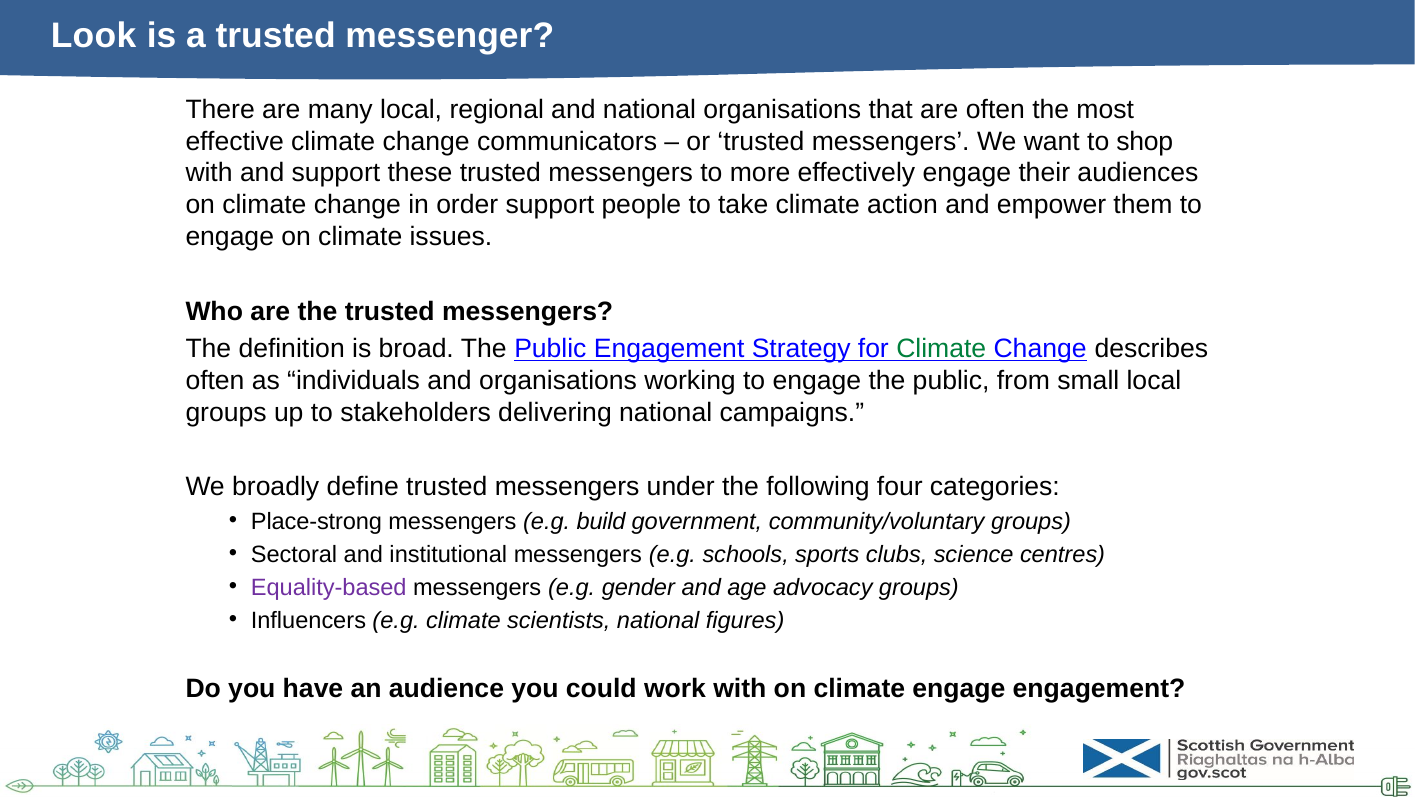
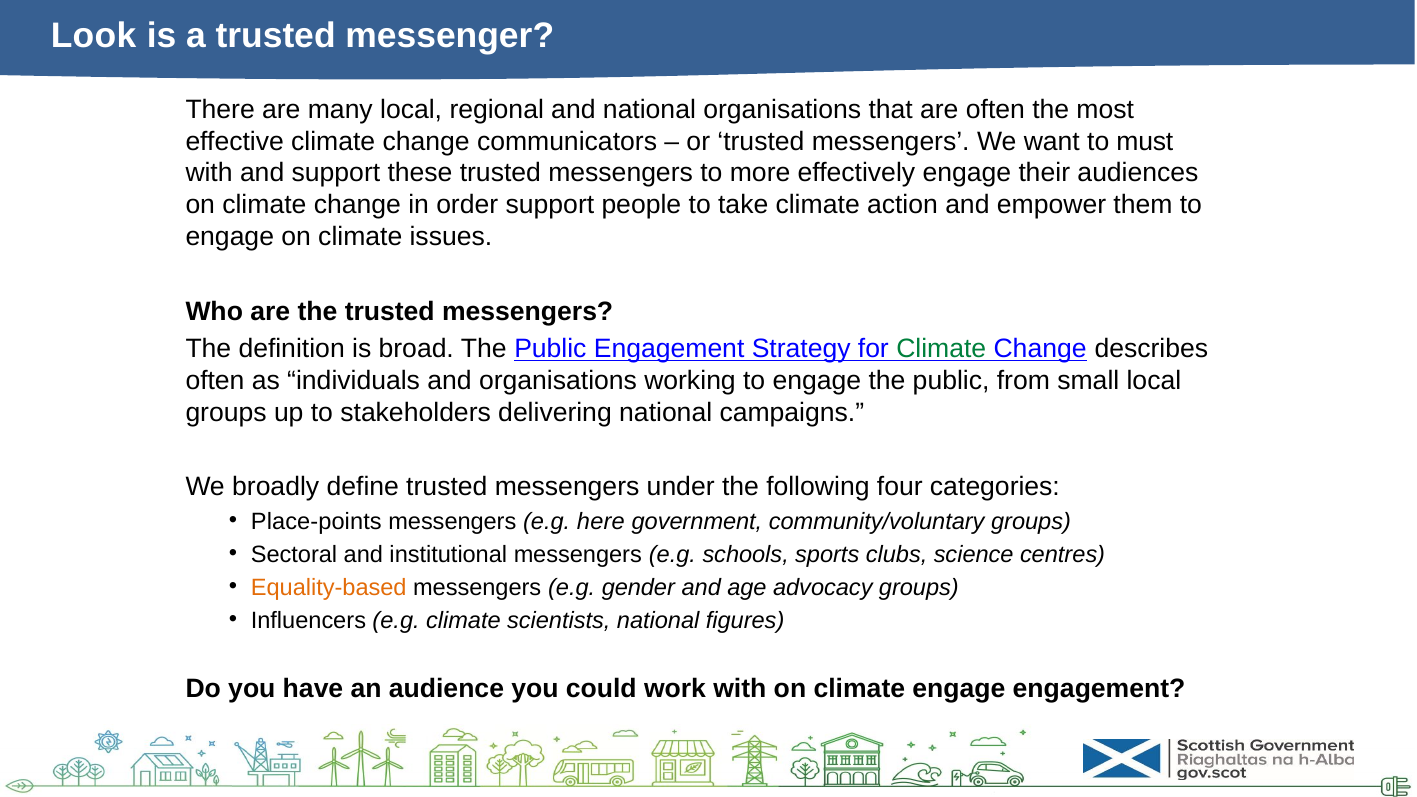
shop: shop -> must
Place-strong: Place-strong -> Place-points
build: build -> here
Equality-based colour: purple -> orange
